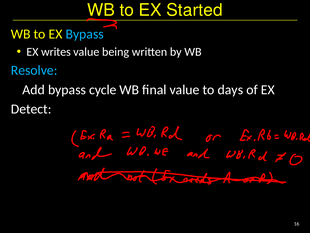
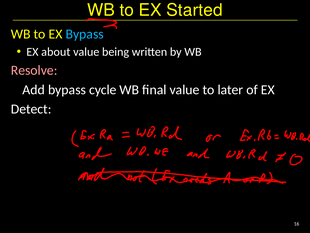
writes: writes -> about
Resolve colour: light blue -> pink
days: days -> later
